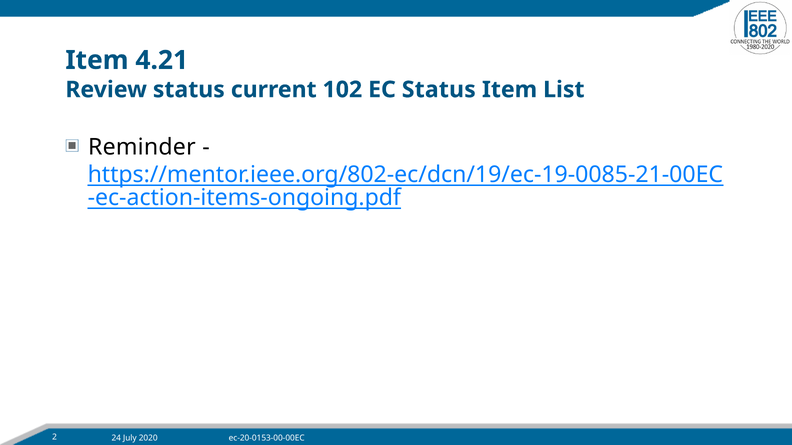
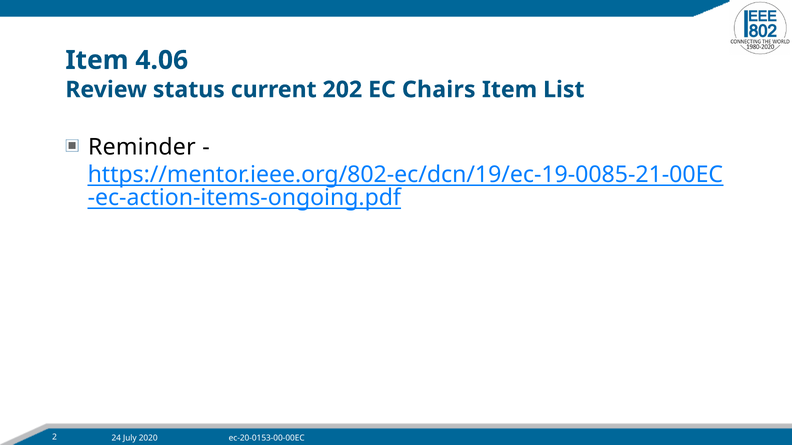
4.21: 4.21 -> 4.06
102: 102 -> 202
EC Status: Status -> Chairs
